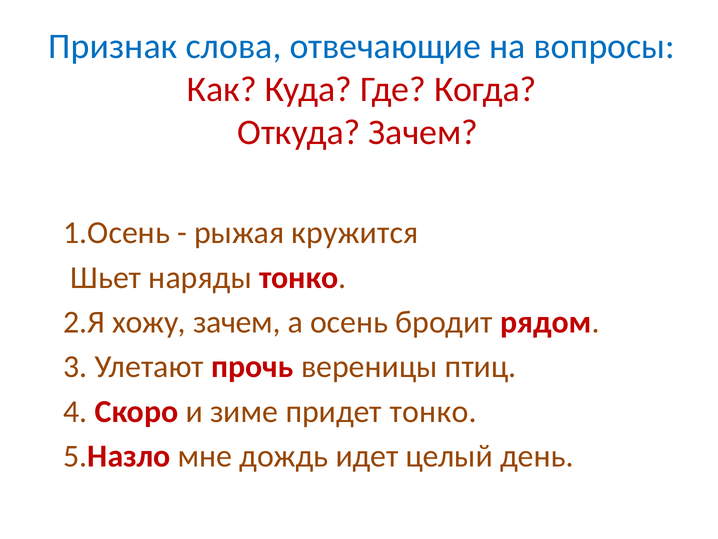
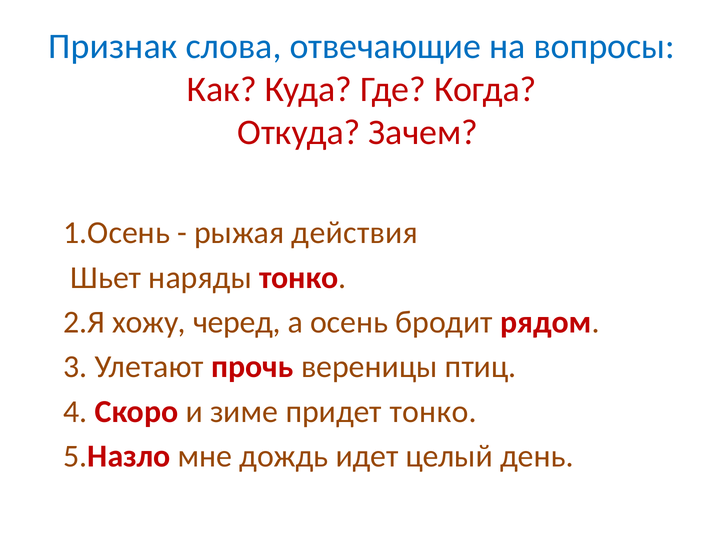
кружится: кружится -> действия
хожу зачем: зачем -> черед
